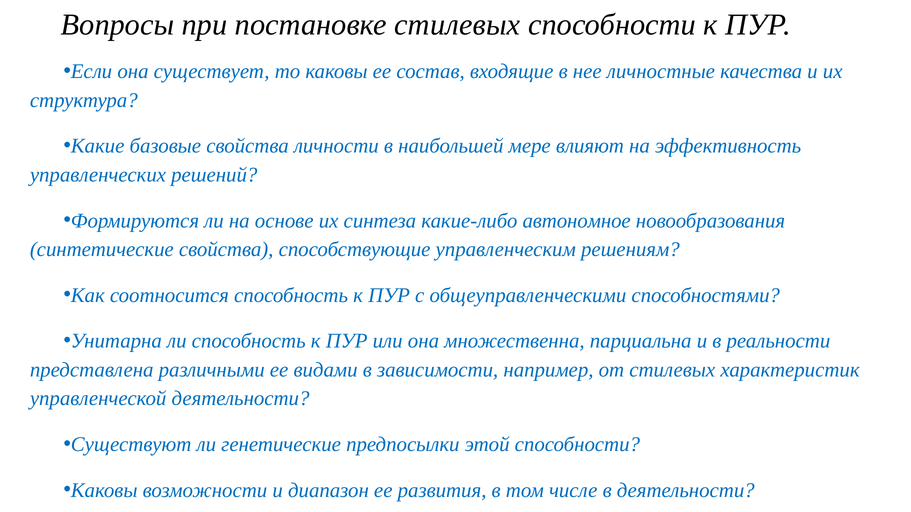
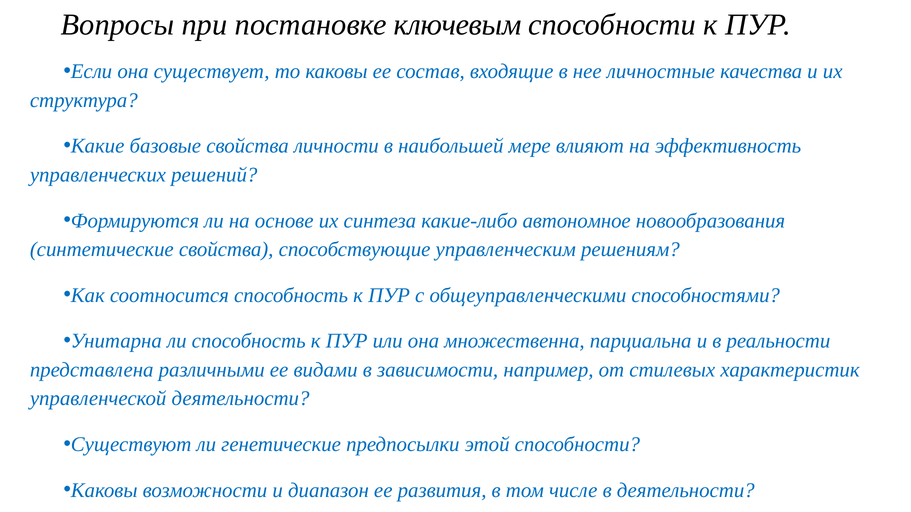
постановке стилевых: стилевых -> ключевым
